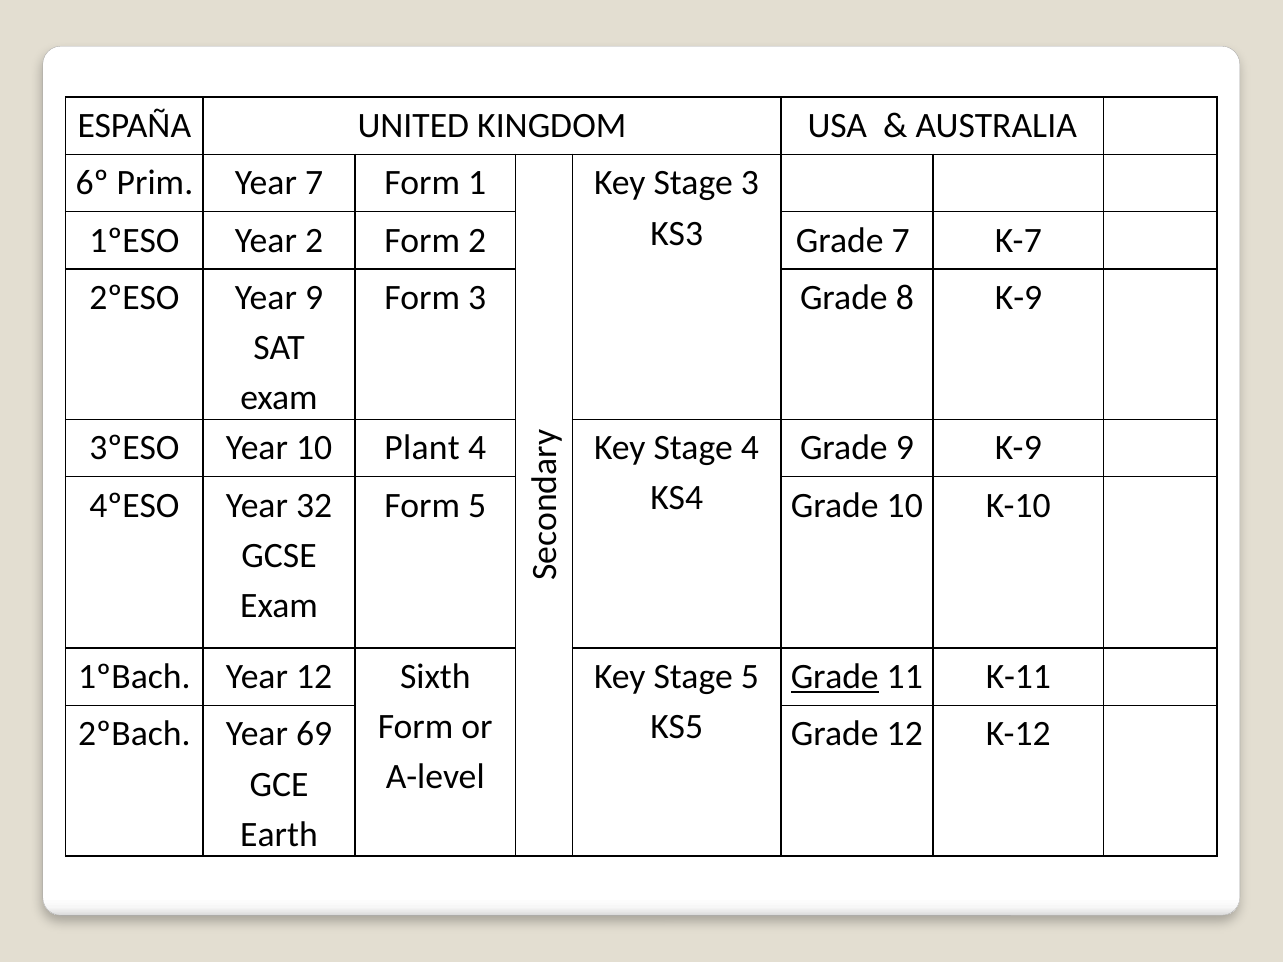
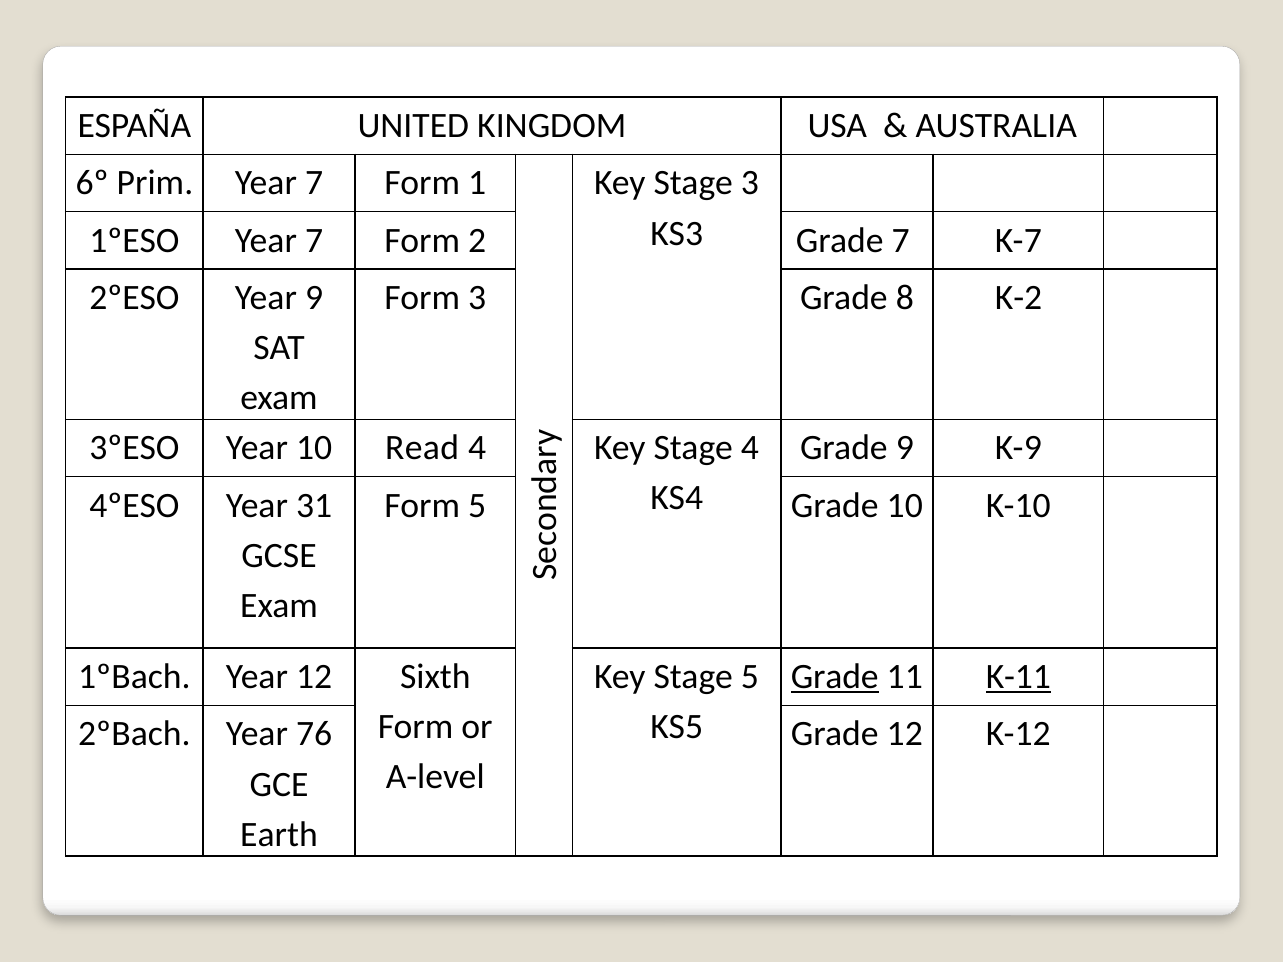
1ºESO Year 2: 2 -> 7
8 K-9: K-9 -> K-2
Plant: Plant -> Read
32: 32 -> 31
K-11 underline: none -> present
69: 69 -> 76
